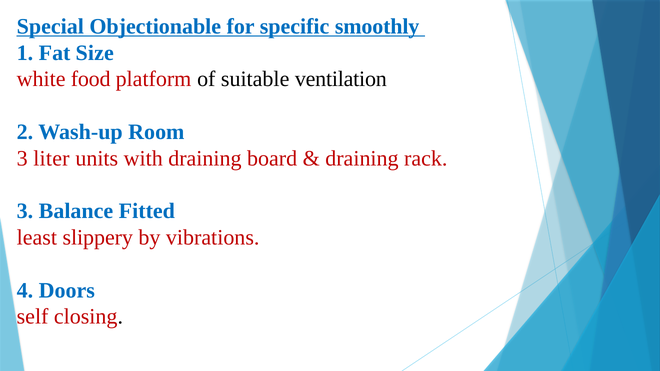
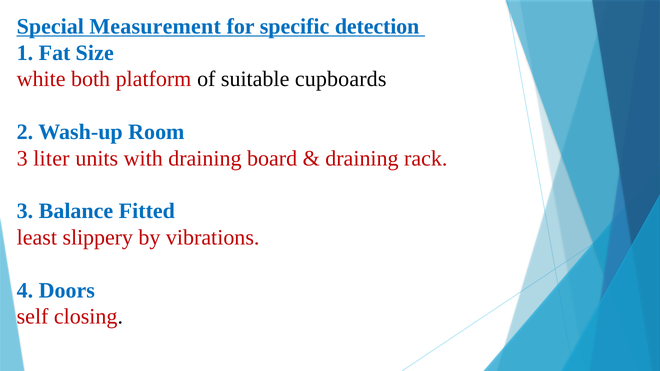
Objectionable: Objectionable -> Measurement
smoothly: smoothly -> detection
food: food -> both
ventilation: ventilation -> cupboards
